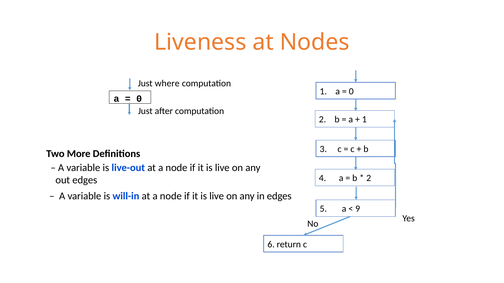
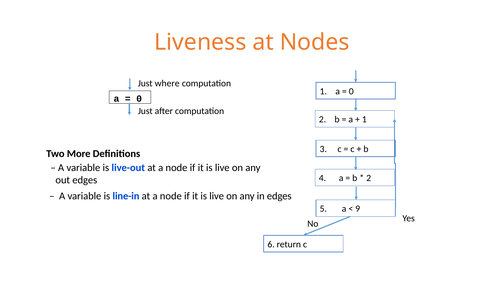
will-in: will-in -> line-in
